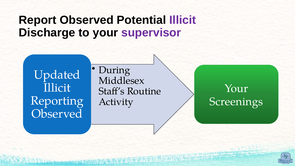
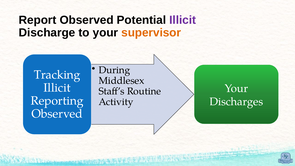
supervisor colour: purple -> orange
Updated: Updated -> Tracking
Screenings: Screenings -> Discharges
